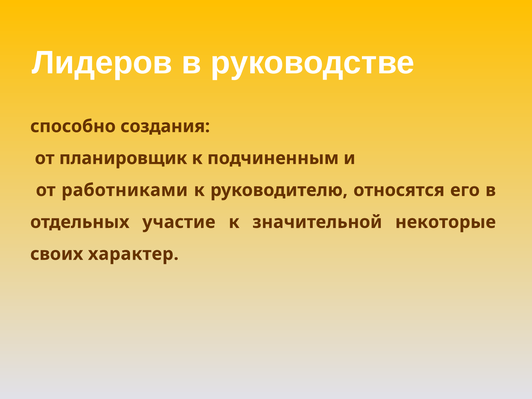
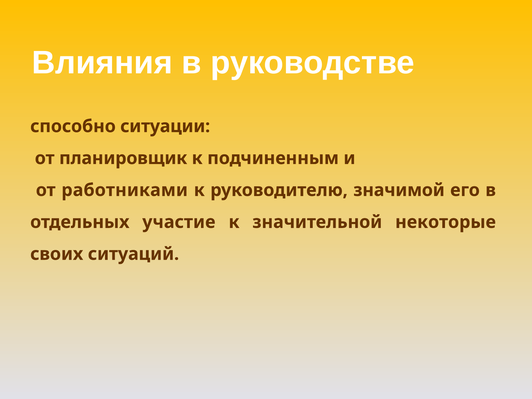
Лидеров: Лидеров -> Влияния
создания: создания -> ситуации
относятся: относятся -> значимой
характер: характер -> ситуаций
